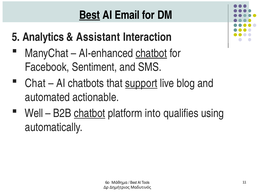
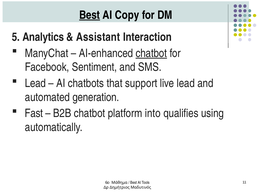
Email: Email -> Copy
Chat at (35, 83): Chat -> Lead
support underline: present -> none
live blog: blog -> lead
actionable: actionable -> generation
Well: Well -> Fast
chatbot at (90, 114) underline: present -> none
